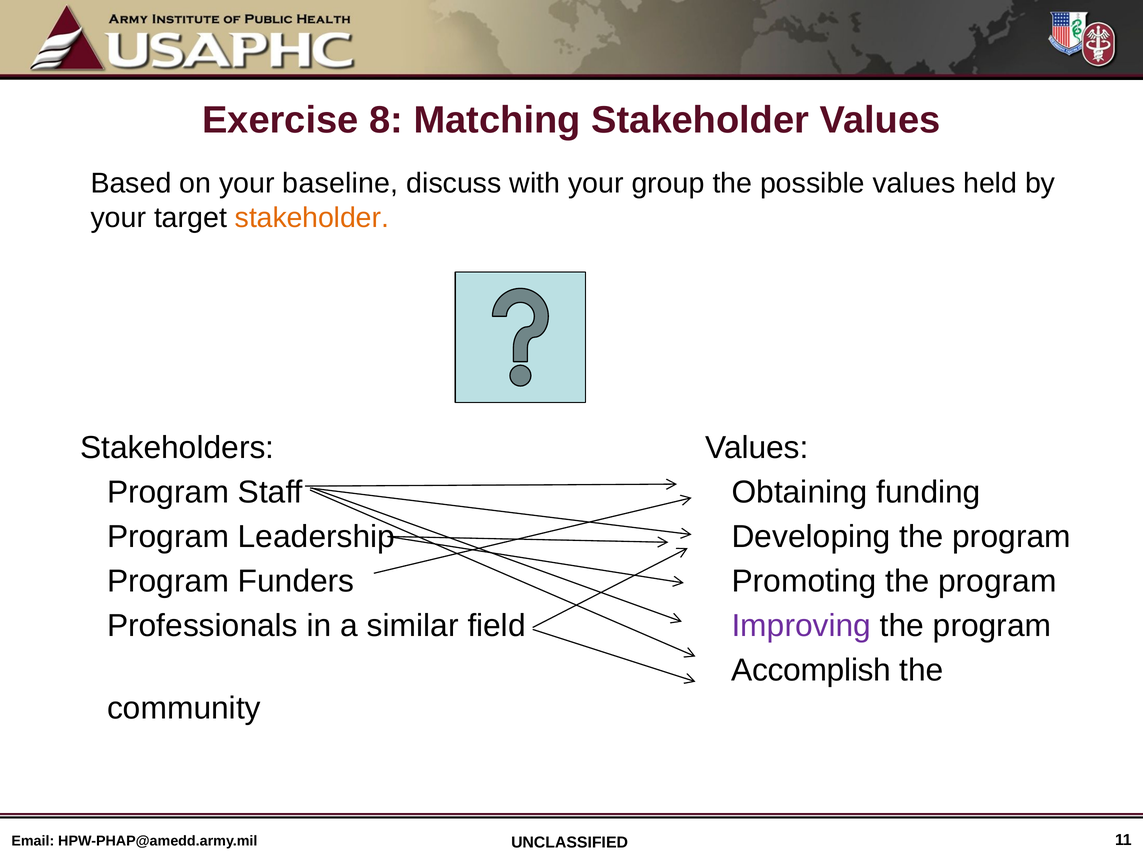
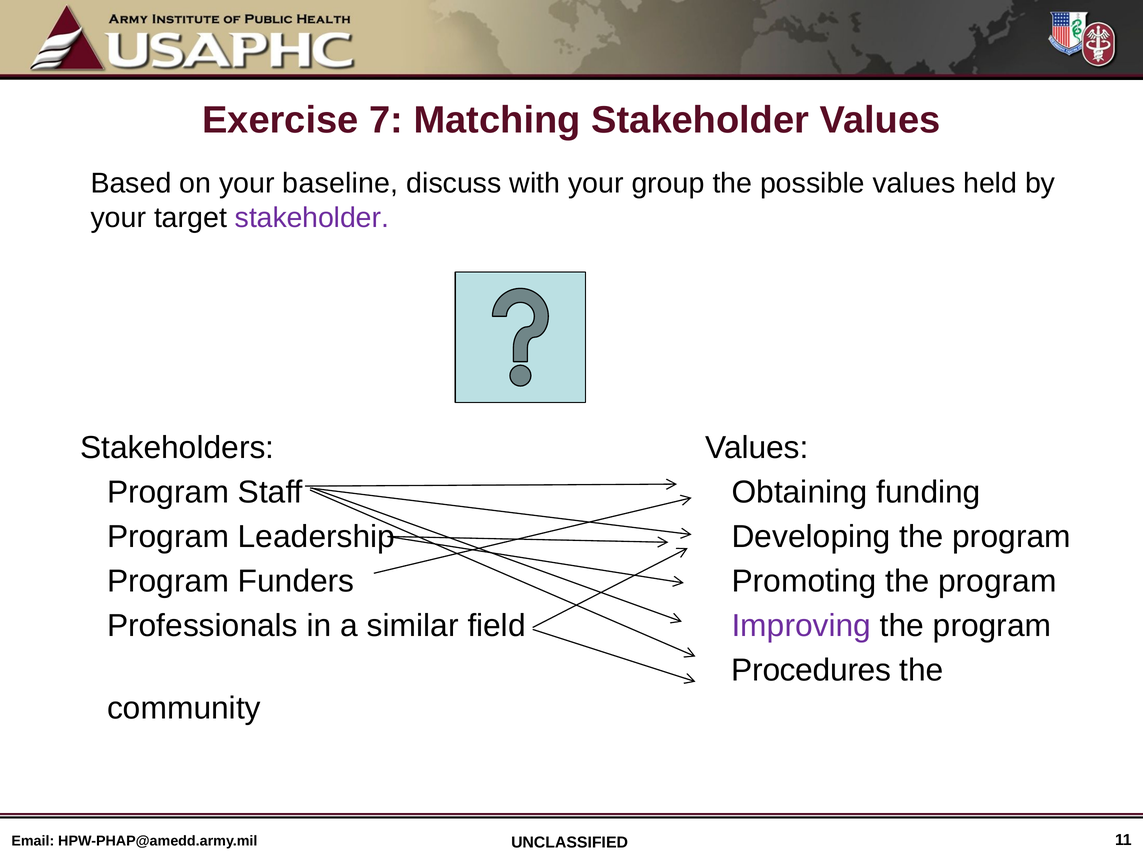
8: 8 -> 7
stakeholder at (312, 218) colour: orange -> purple
Accomplish: Accomplish -> Procedures
